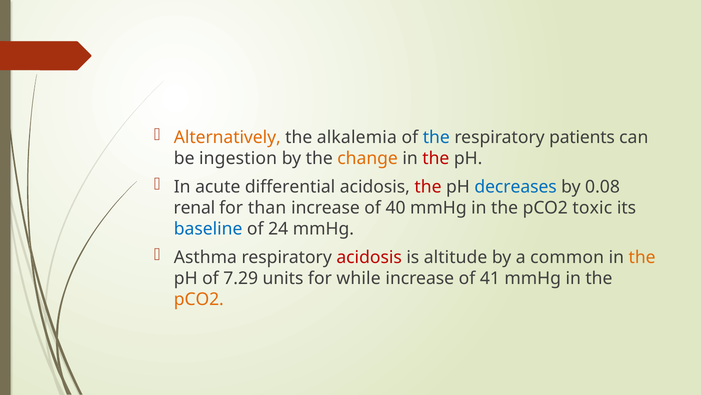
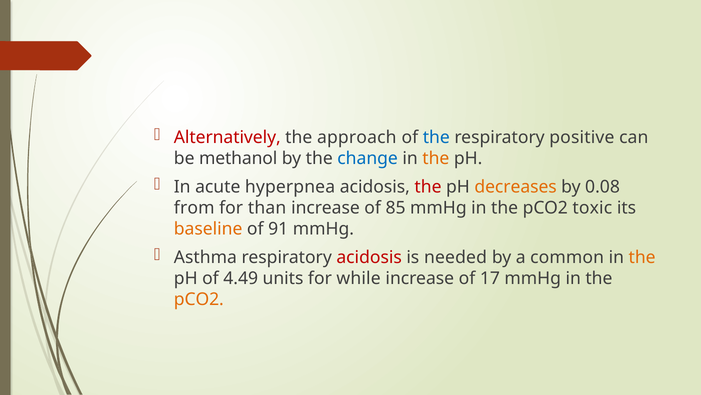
Alternatively colour: orange -> red
alkalemia: alkalemia -> approach
patients: patients -> positive
ingestion: ingestion -> methanol
change colour: orange -> blue
the at (436, 158) colour: red -> orange
differential: differential -> hyperpnea
decreases colour: blue -> orange
renal: renal -> from
40: 40 -> 85
baseline colour: blue -> orange
24: 24 -> 91
altitude: altitude -> needed
7.29: 7.29 -> 4.49
41: 41 -> 17
